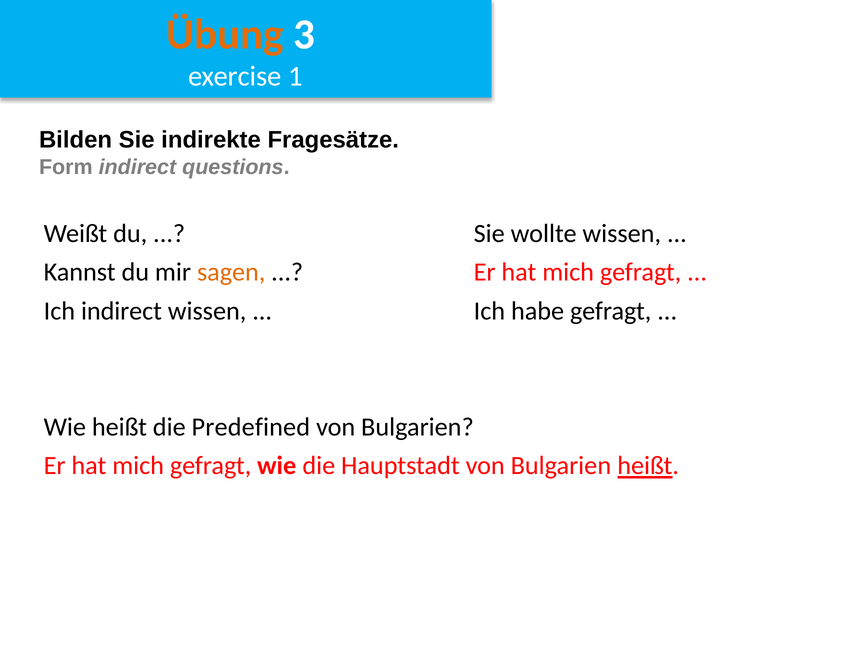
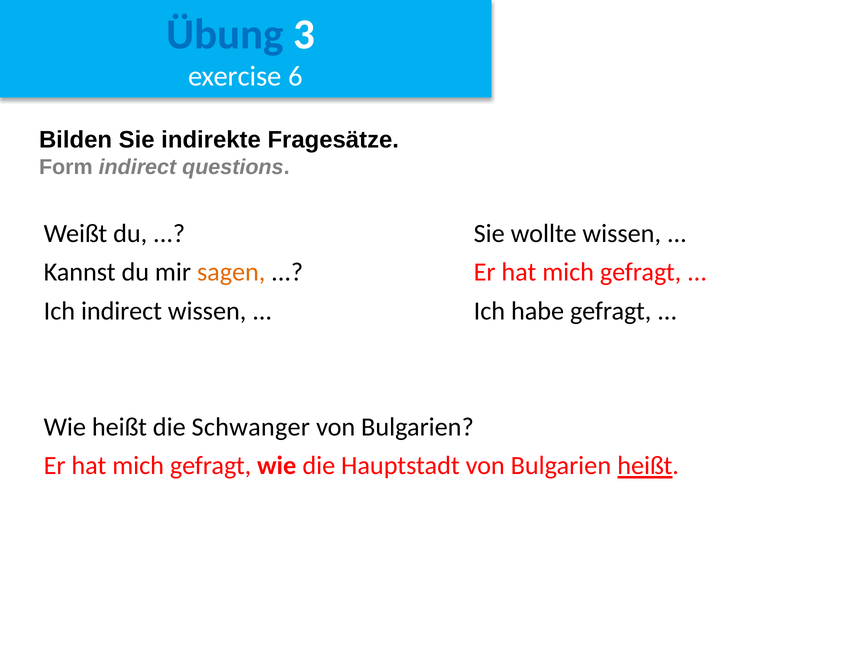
Übung colour: orange -> blue
1: 1 -> 6
Predefined: Predefined -> Schwanger
